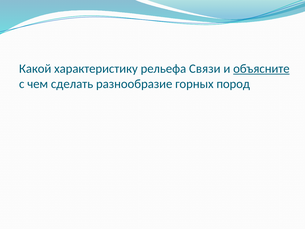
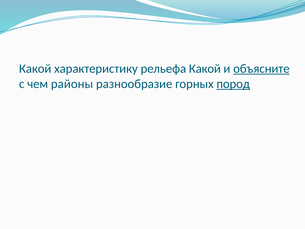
рельефа Связи: Связи -> Какой
сделать: сделать -> районы
пород underline: none -> present
